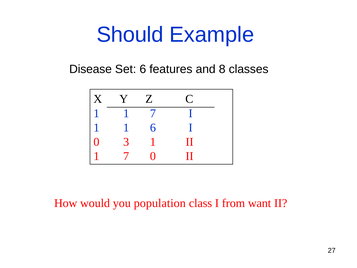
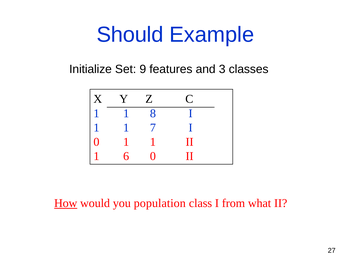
Disease: Disease -> Initialize
Set 6: 6 -> 9
8: 8 -> 3
1 1 7: 7 -> 8
1 6: 6 -> 7
0 3: 3 -> 1
7 at (126, 156): 7 -> 6
How underline: none -> present
want: want -> what
